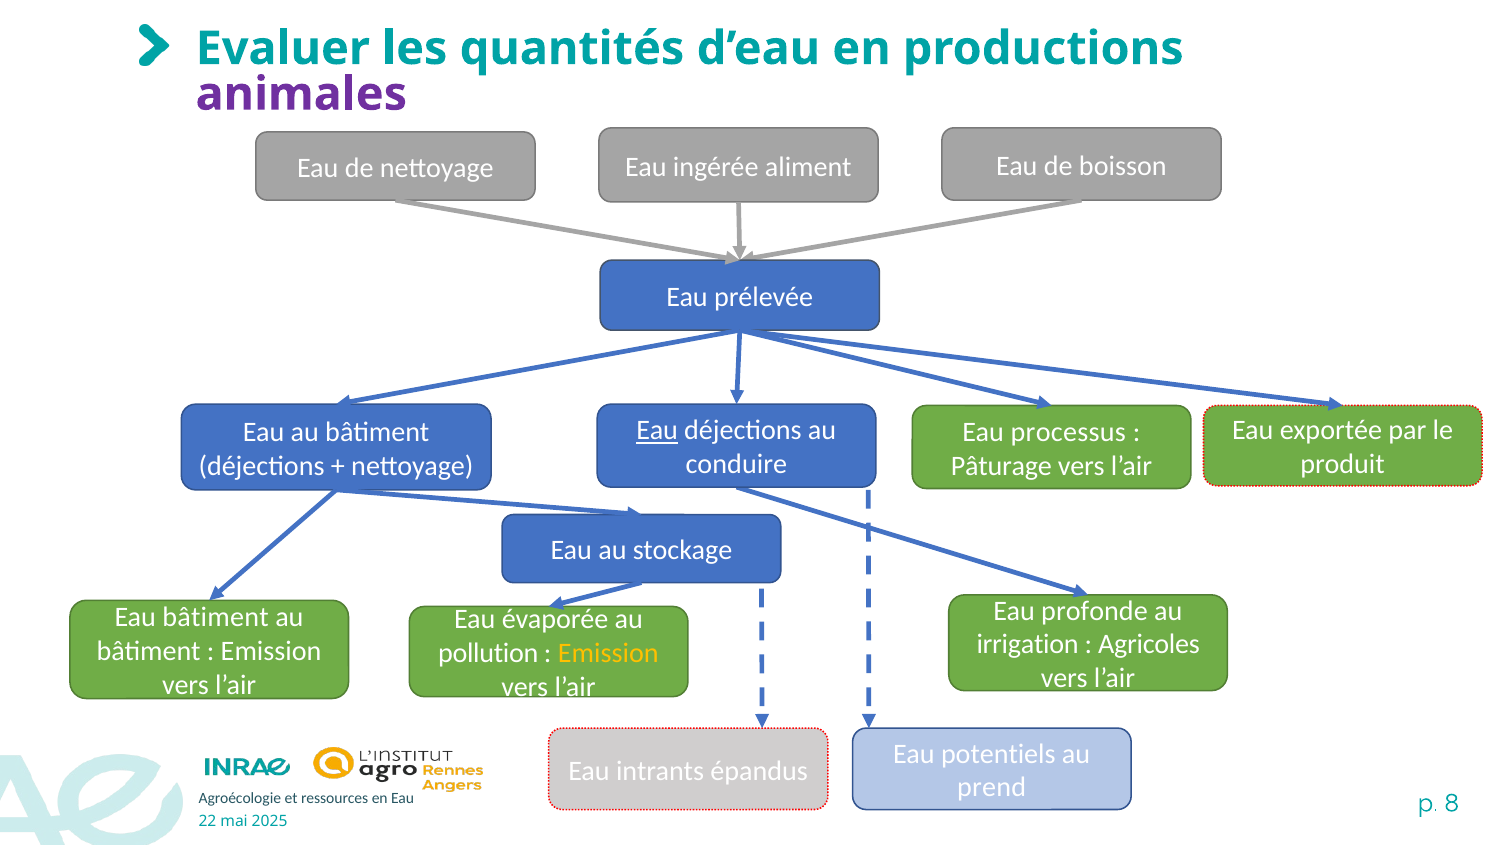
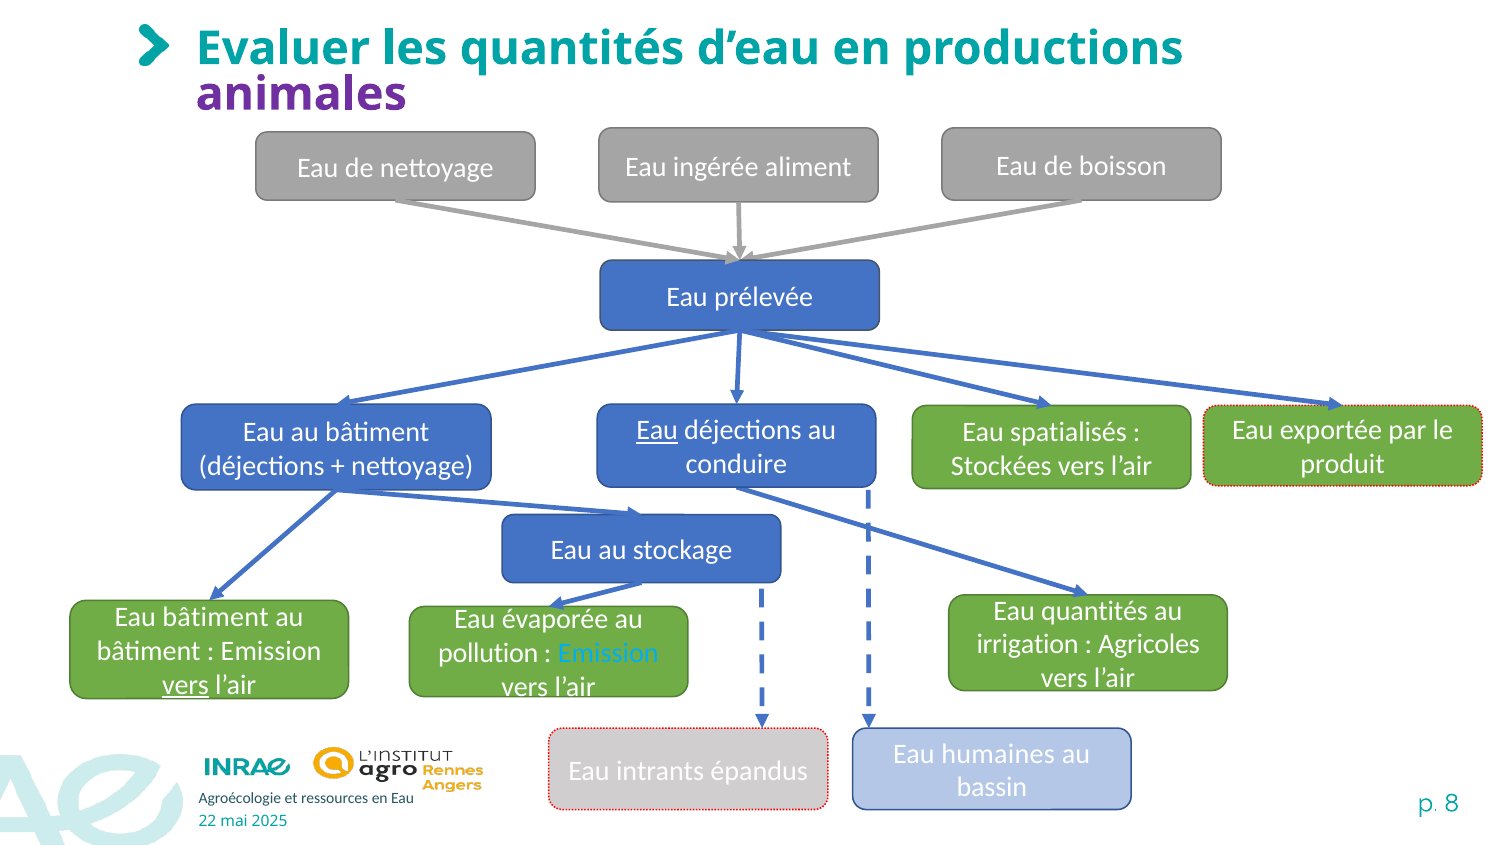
processus: processus -> spatialisés
Pâturage: Pâturage -> Stockées
Eau profonde: profonde -> quantités
Emission at (608, 653) colour: yellow -> light blue
vers at (185, 685) underline: none -> present
potentiels: potentiels -> humaines
prend: prend -> bassin
